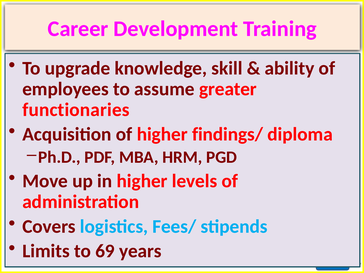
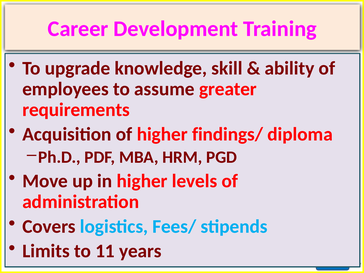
functionaries: functionaries -> requirements
69: 69 -> 11
